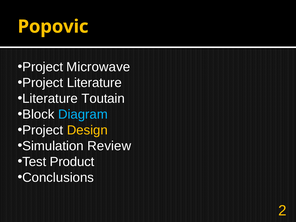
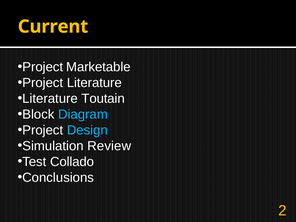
Popovic: Popovic -> Current
Microwave: Microwave -> Marketable
Design colour: yellow -> light blue
Product: Product -> Collado
